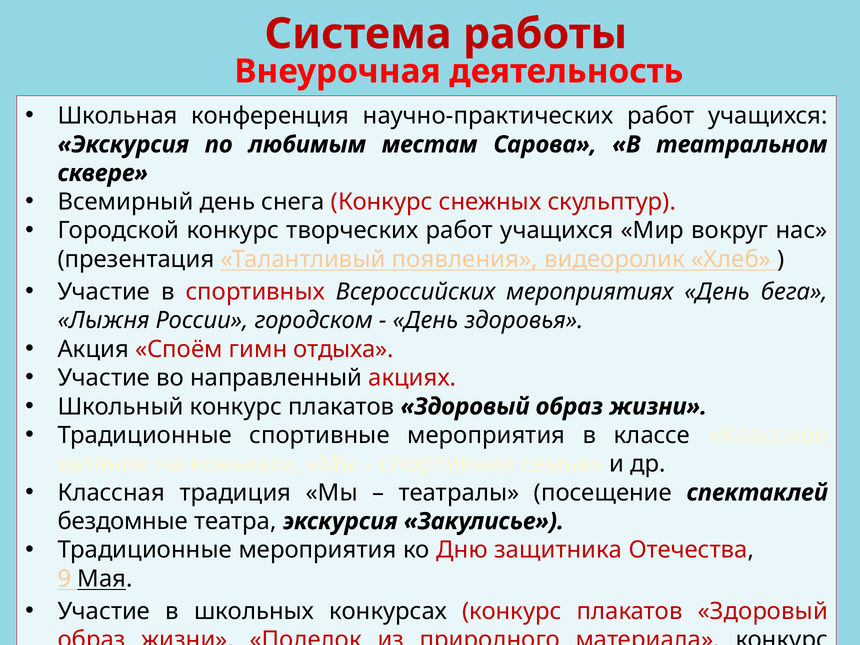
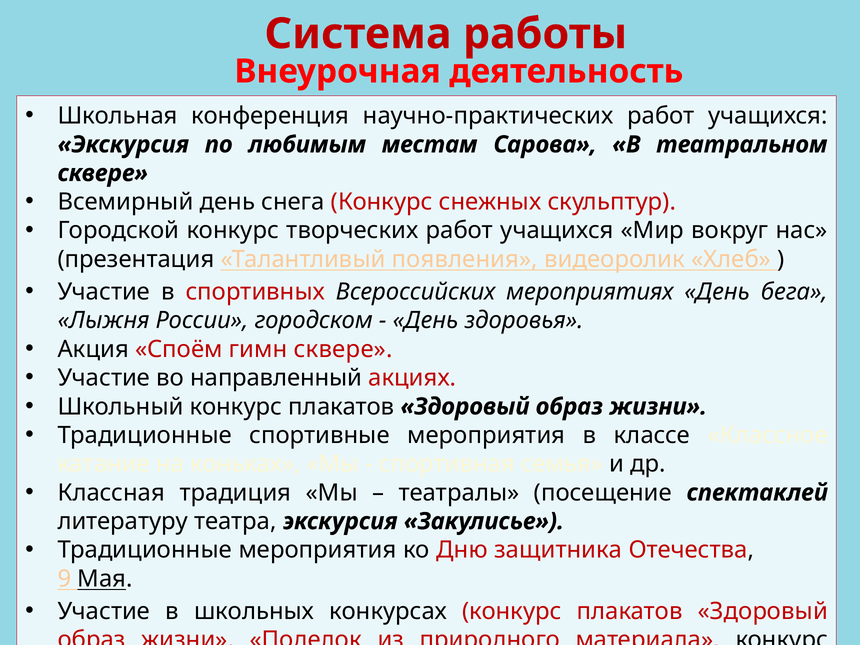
гимн отдыха: отдыха -> сквере
бездомные: бездомные -> литературу
